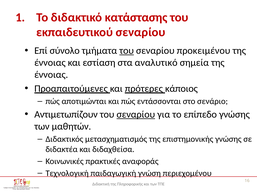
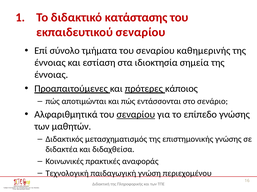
του at (127, 51) underline: present -> none
προκειμένου: προκειμένου -> καθημερινής
αναλυτικό: αναλυτικό -> ιδιοκτησία
Αντιμετωπίζουν: Αντιμετωπίζουν -> Αλφαριθμητικά
